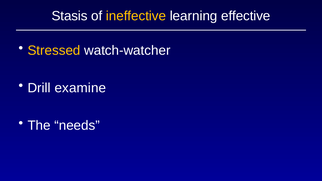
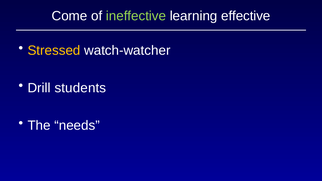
Stasis: Stasis -> Come
ineffective colour: yellow -> light green
examine: examine -> students
